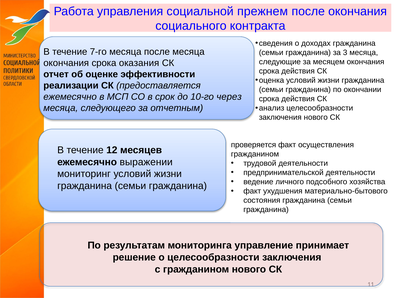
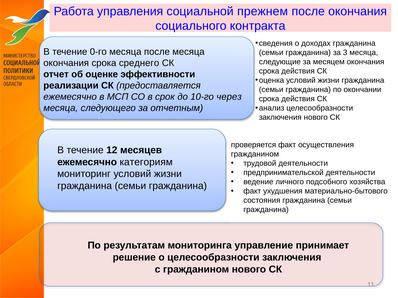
7-го: 7-го -> 0-го
оказания: оказания -> среднего
выражении: выражении -> категориям
